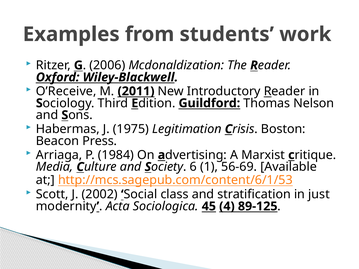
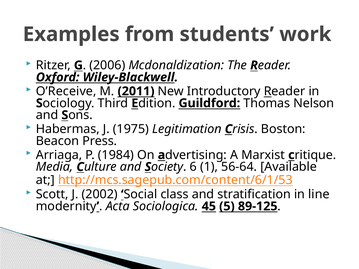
56-69: 56-69 -> 56-64
just: just -> line
4: 4 -> 5
